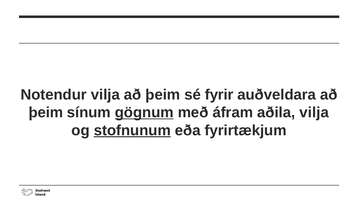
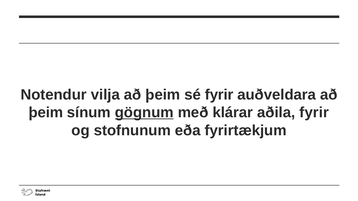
áfram: áfram -> klárar
aðila vilja: vilja -> fyrir
stofnunum underline: present -> none
